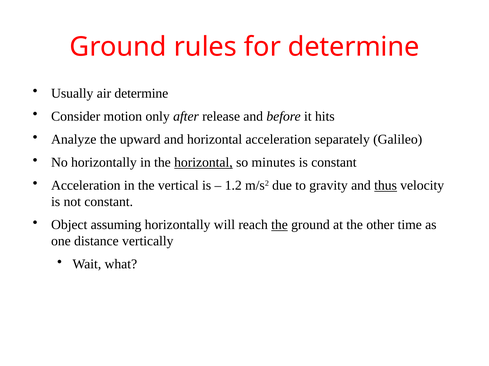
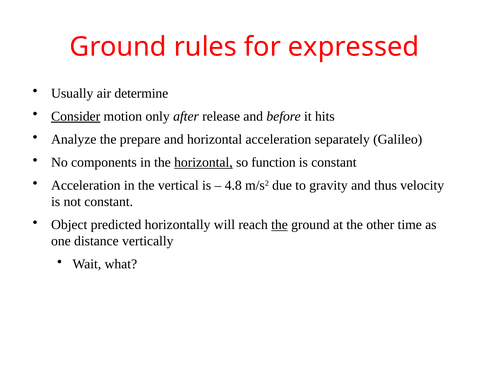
for determine: determine -> expressed
Consider underline: none -> present
upward: upward -> prepare
No horizontally: horizontally -> components
minutes: minutes -> function
1.2: 1.2 -> 4.8
thus underline: present -> none
assuming: assuming -> predicted
